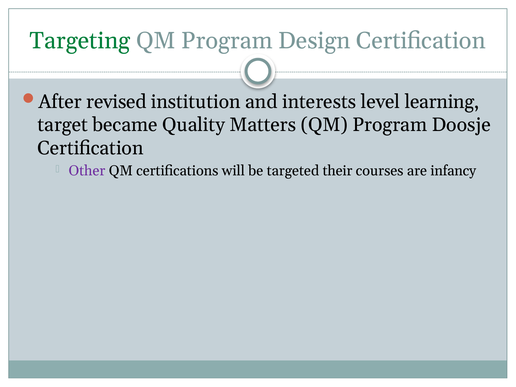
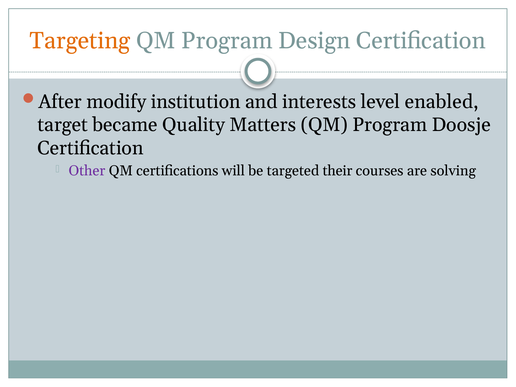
Targeting colour: green -> orange
revised: revised -> modify
learning: learning -> enabled
infancy: infancy -> solving
